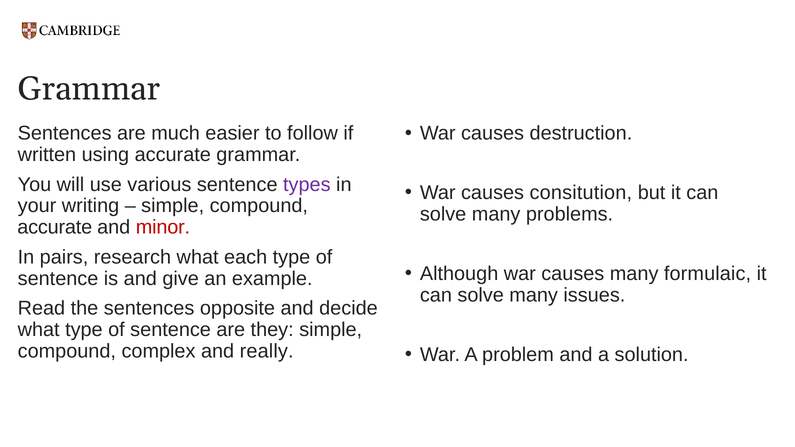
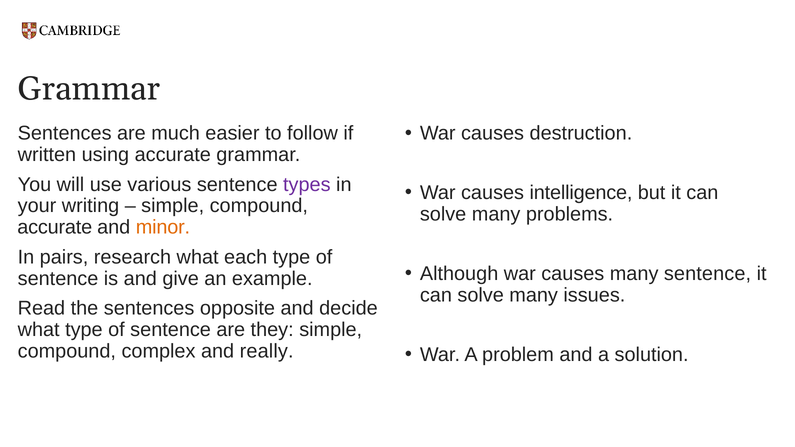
consitution: consitution -> intelligence
minor colour: red -> orange
many formulaic: formulaic -> sentence
